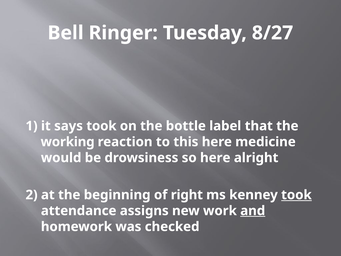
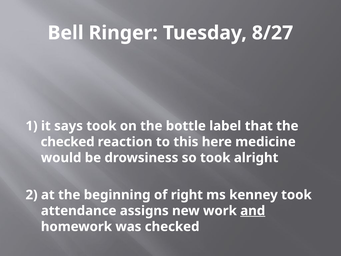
working at (68, 142): working -> checked
so here: here -> took
took at (296, 195) underline: present -> none
